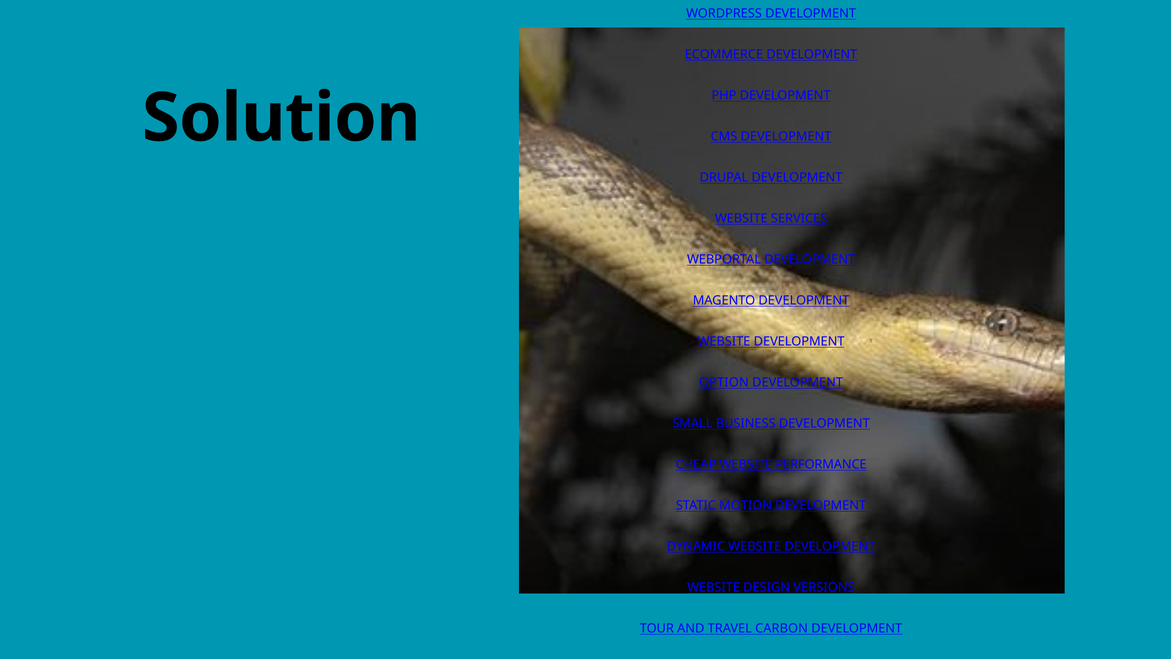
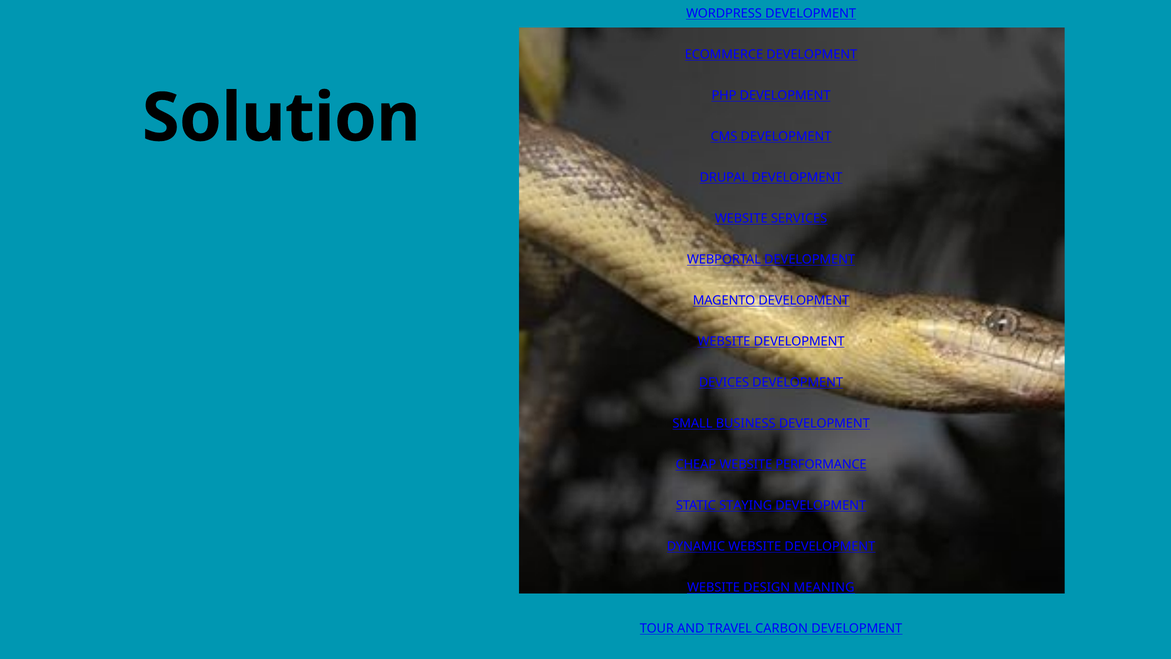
OPTION: OPTION -> DEVICES
MOTION: MOTION -> STAYING
VERSIONS: VERSIONS -> MEANING
